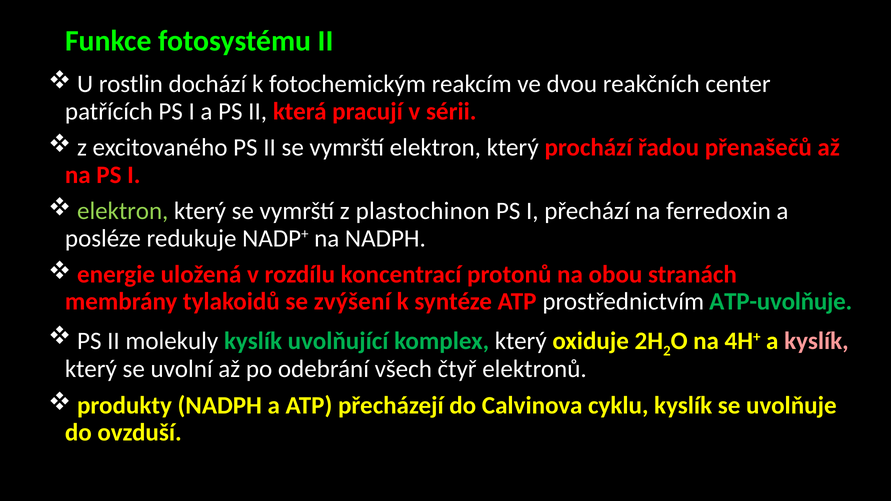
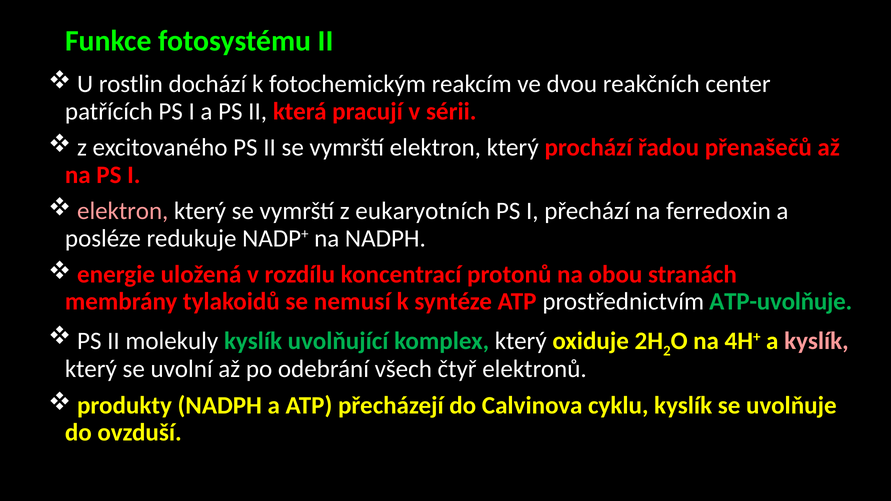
elektron at (123, 211) colour: light green -> pink
plastochinon: plastochinon -> eukaryotních
zvýšení: zvýšení -> nemusí
